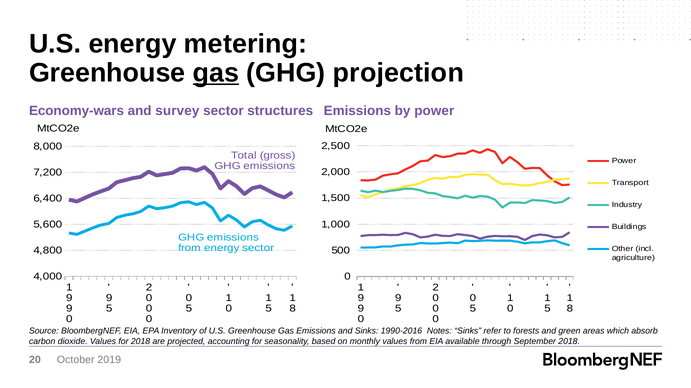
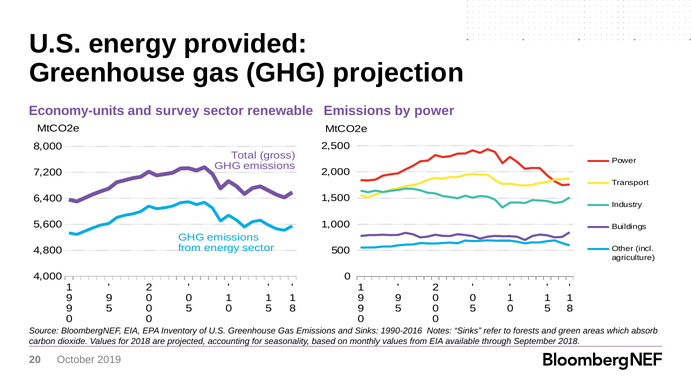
metering: metering -> provided
gas at (216, 73) underline: present -> none
Economy-wars: Economy-wars -> Economy-units
structures: structures -> renewable
